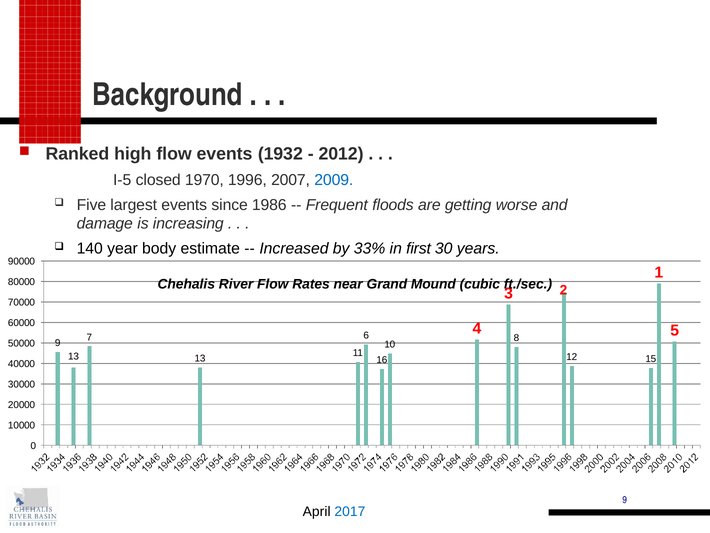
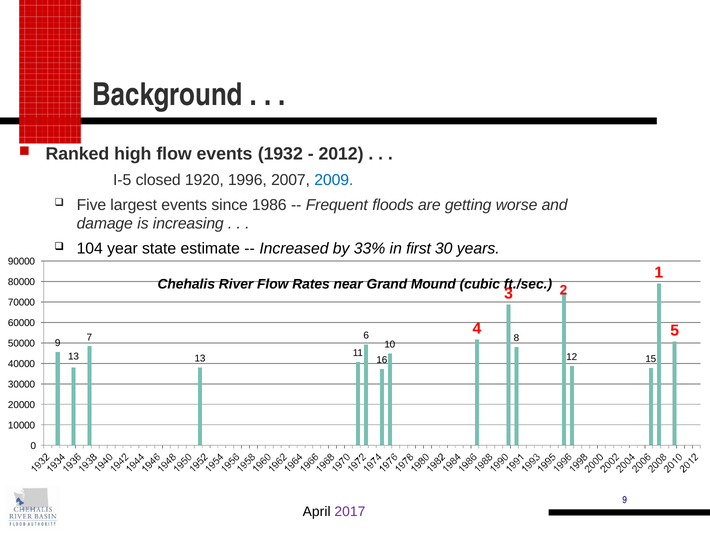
1970: 1970 -> 1920
140: 140 -> 104
body: body -> state
2017 colour: blue -> purple
